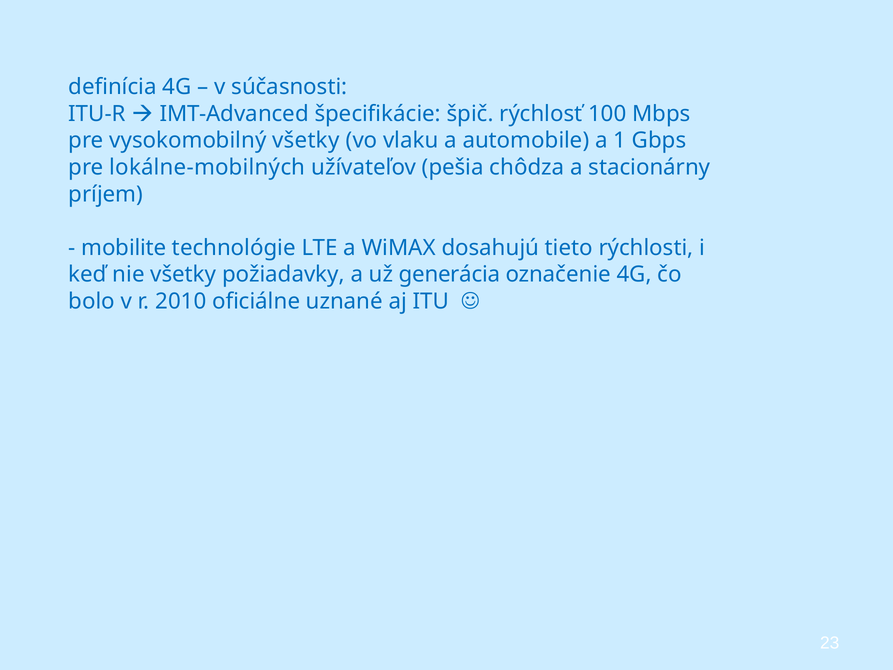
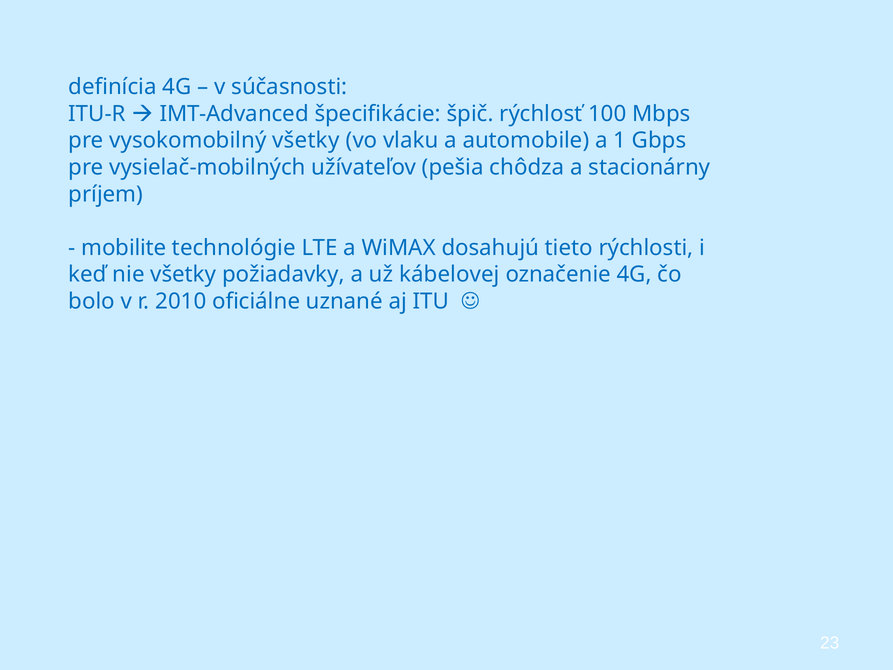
lokálne-mobilných: lokálne-mobilných -> vysielač-mobilných
generácia: generácia -> kábelovej
